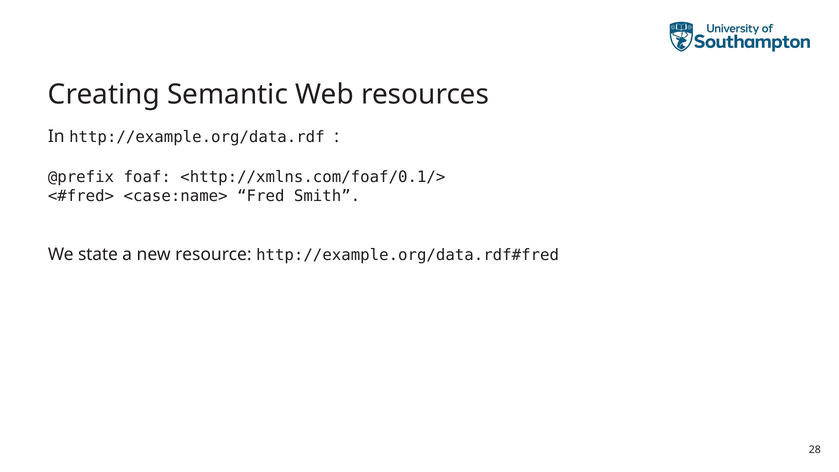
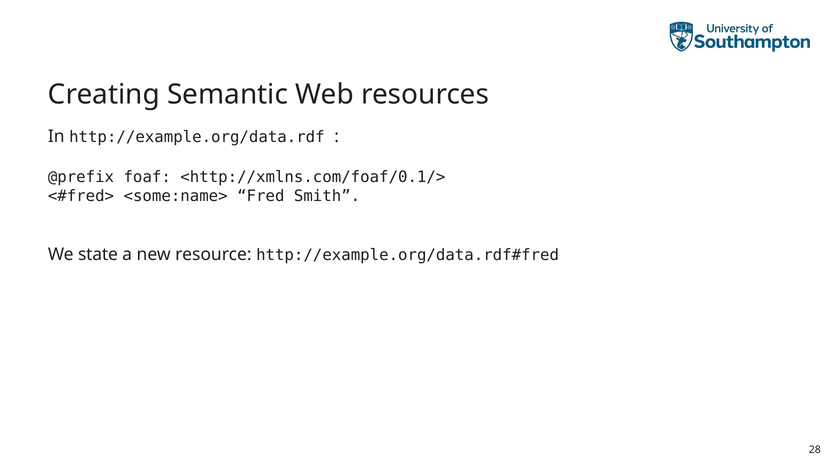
<case:name>: <case:name> -> <some:name>
